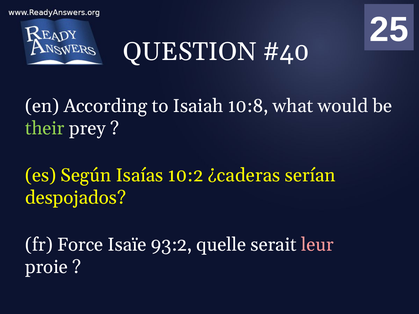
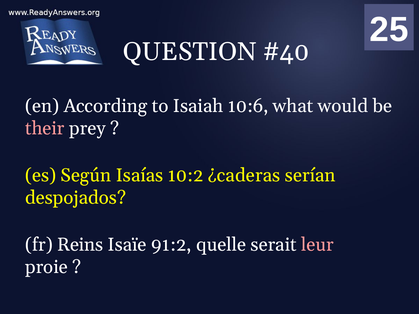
10:8: 10:8 -> 10:6
their colour: light green -> pink
Force: Force -> Reins
93:2: 93:2 -> 91:2
